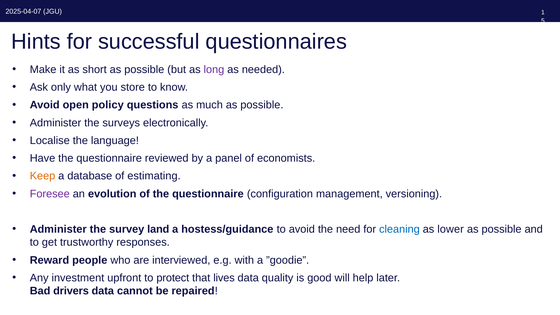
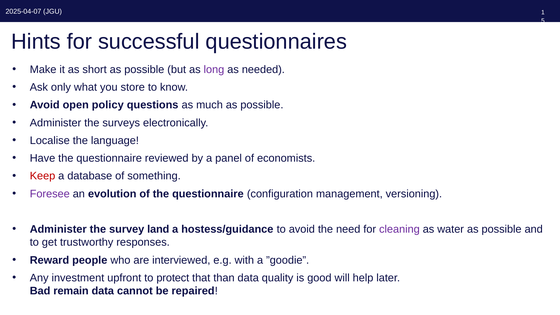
Keep colour: orange -> red
estimating: estimating -> something
cleaning colour: blue -> purple
lower: lower -> water
lives: lives -> than
drivers: drivers -> remain
